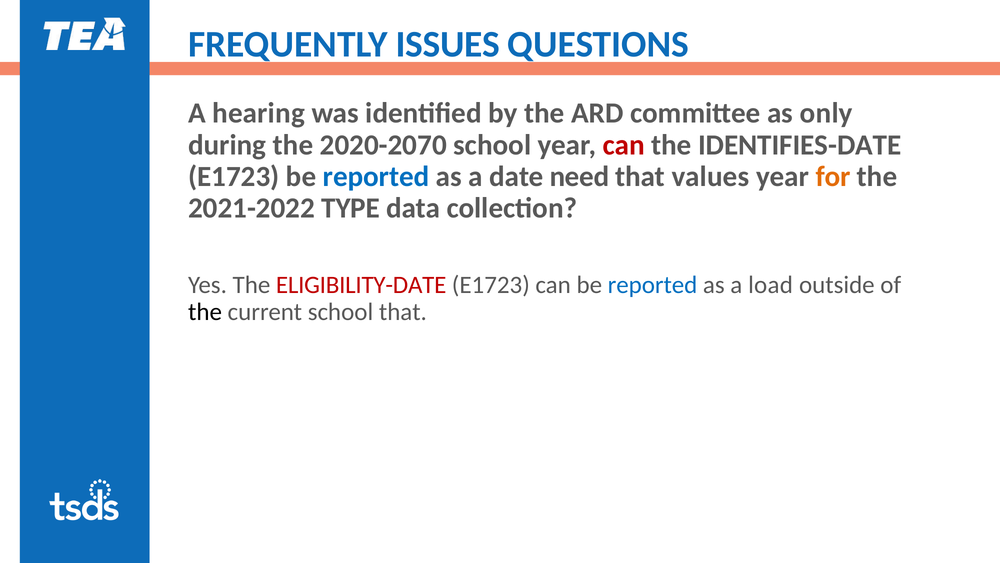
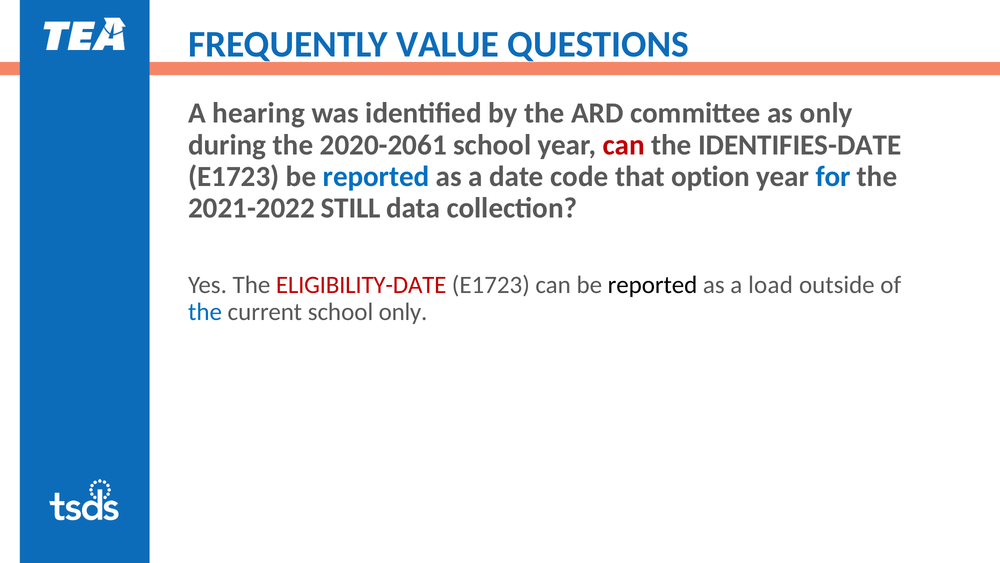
ISSUES: ISSUES -> VALUE
2020-2070: 2020-2070 -> 2020-2061
need: need -> code
values: values -> option
for colour: orange -> blue
TYPE: TYPE -> STILL
reported at (653, 285) colour: blue -> black
the at (205, 312) colour: black -> blue
school that: that -> only
